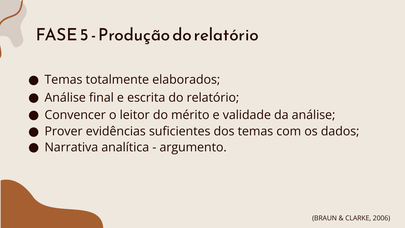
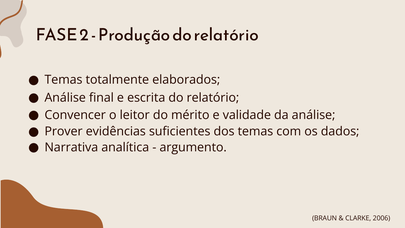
5: 5 -> 2
